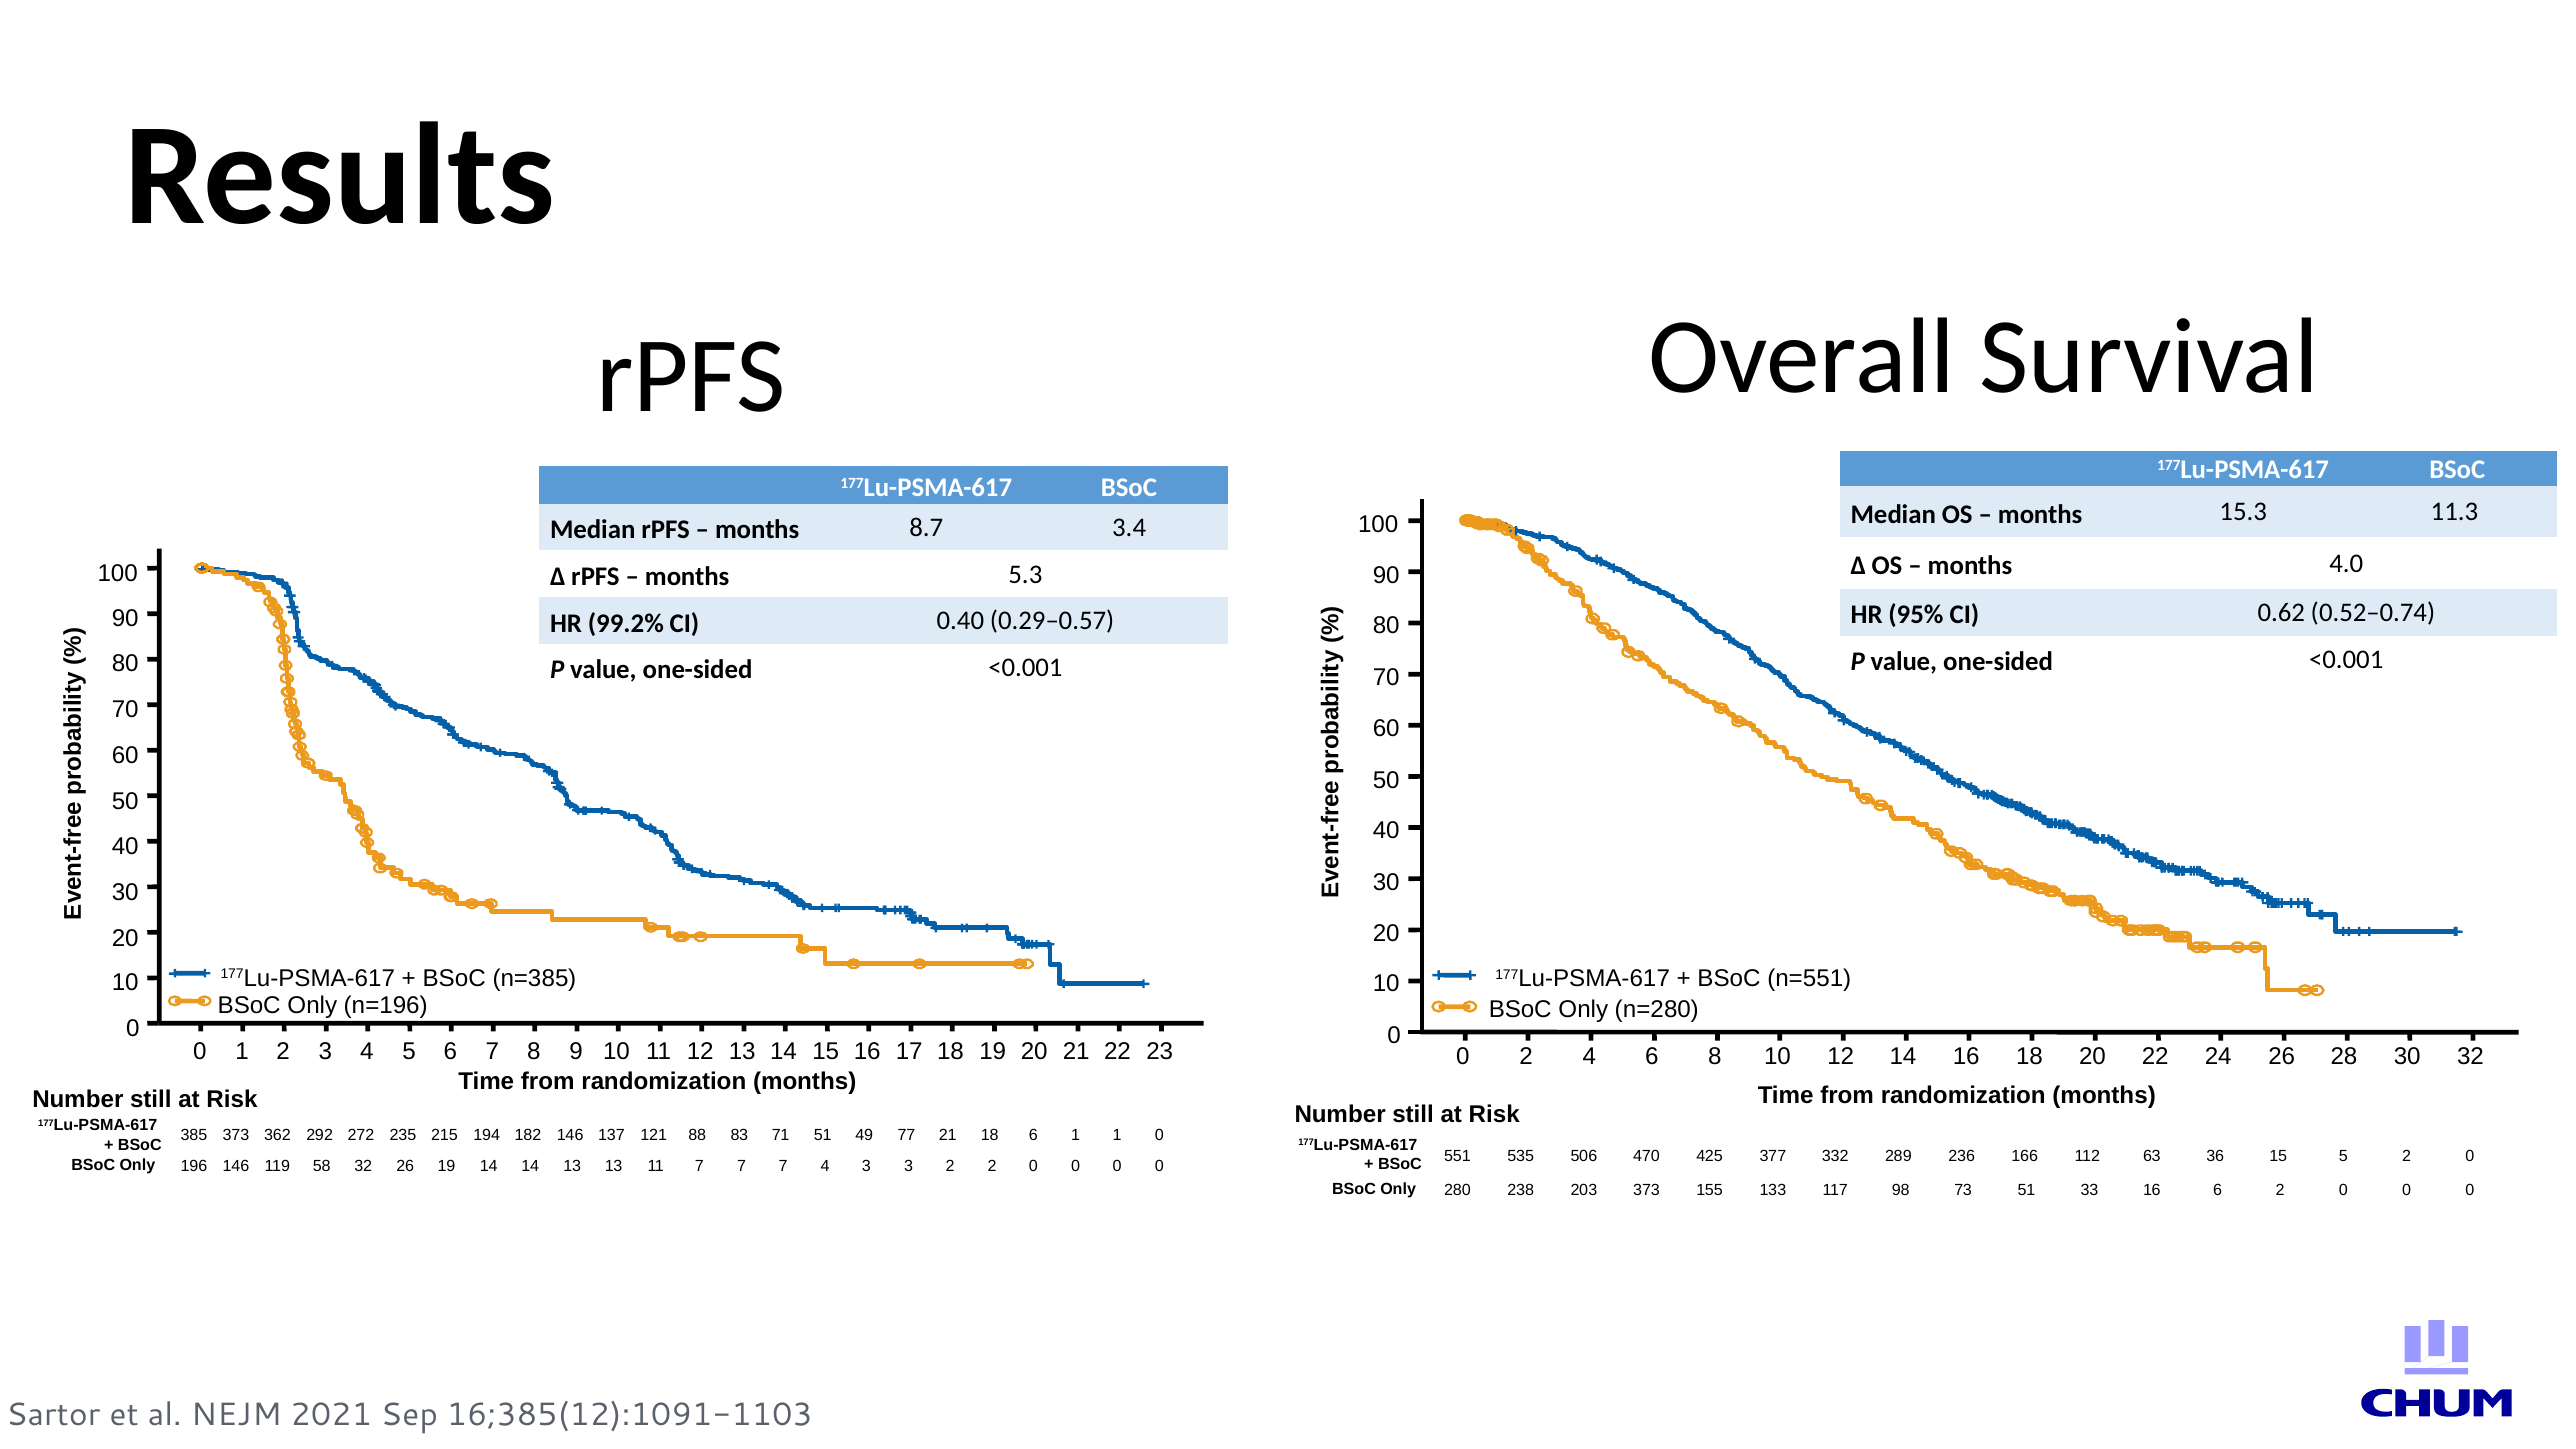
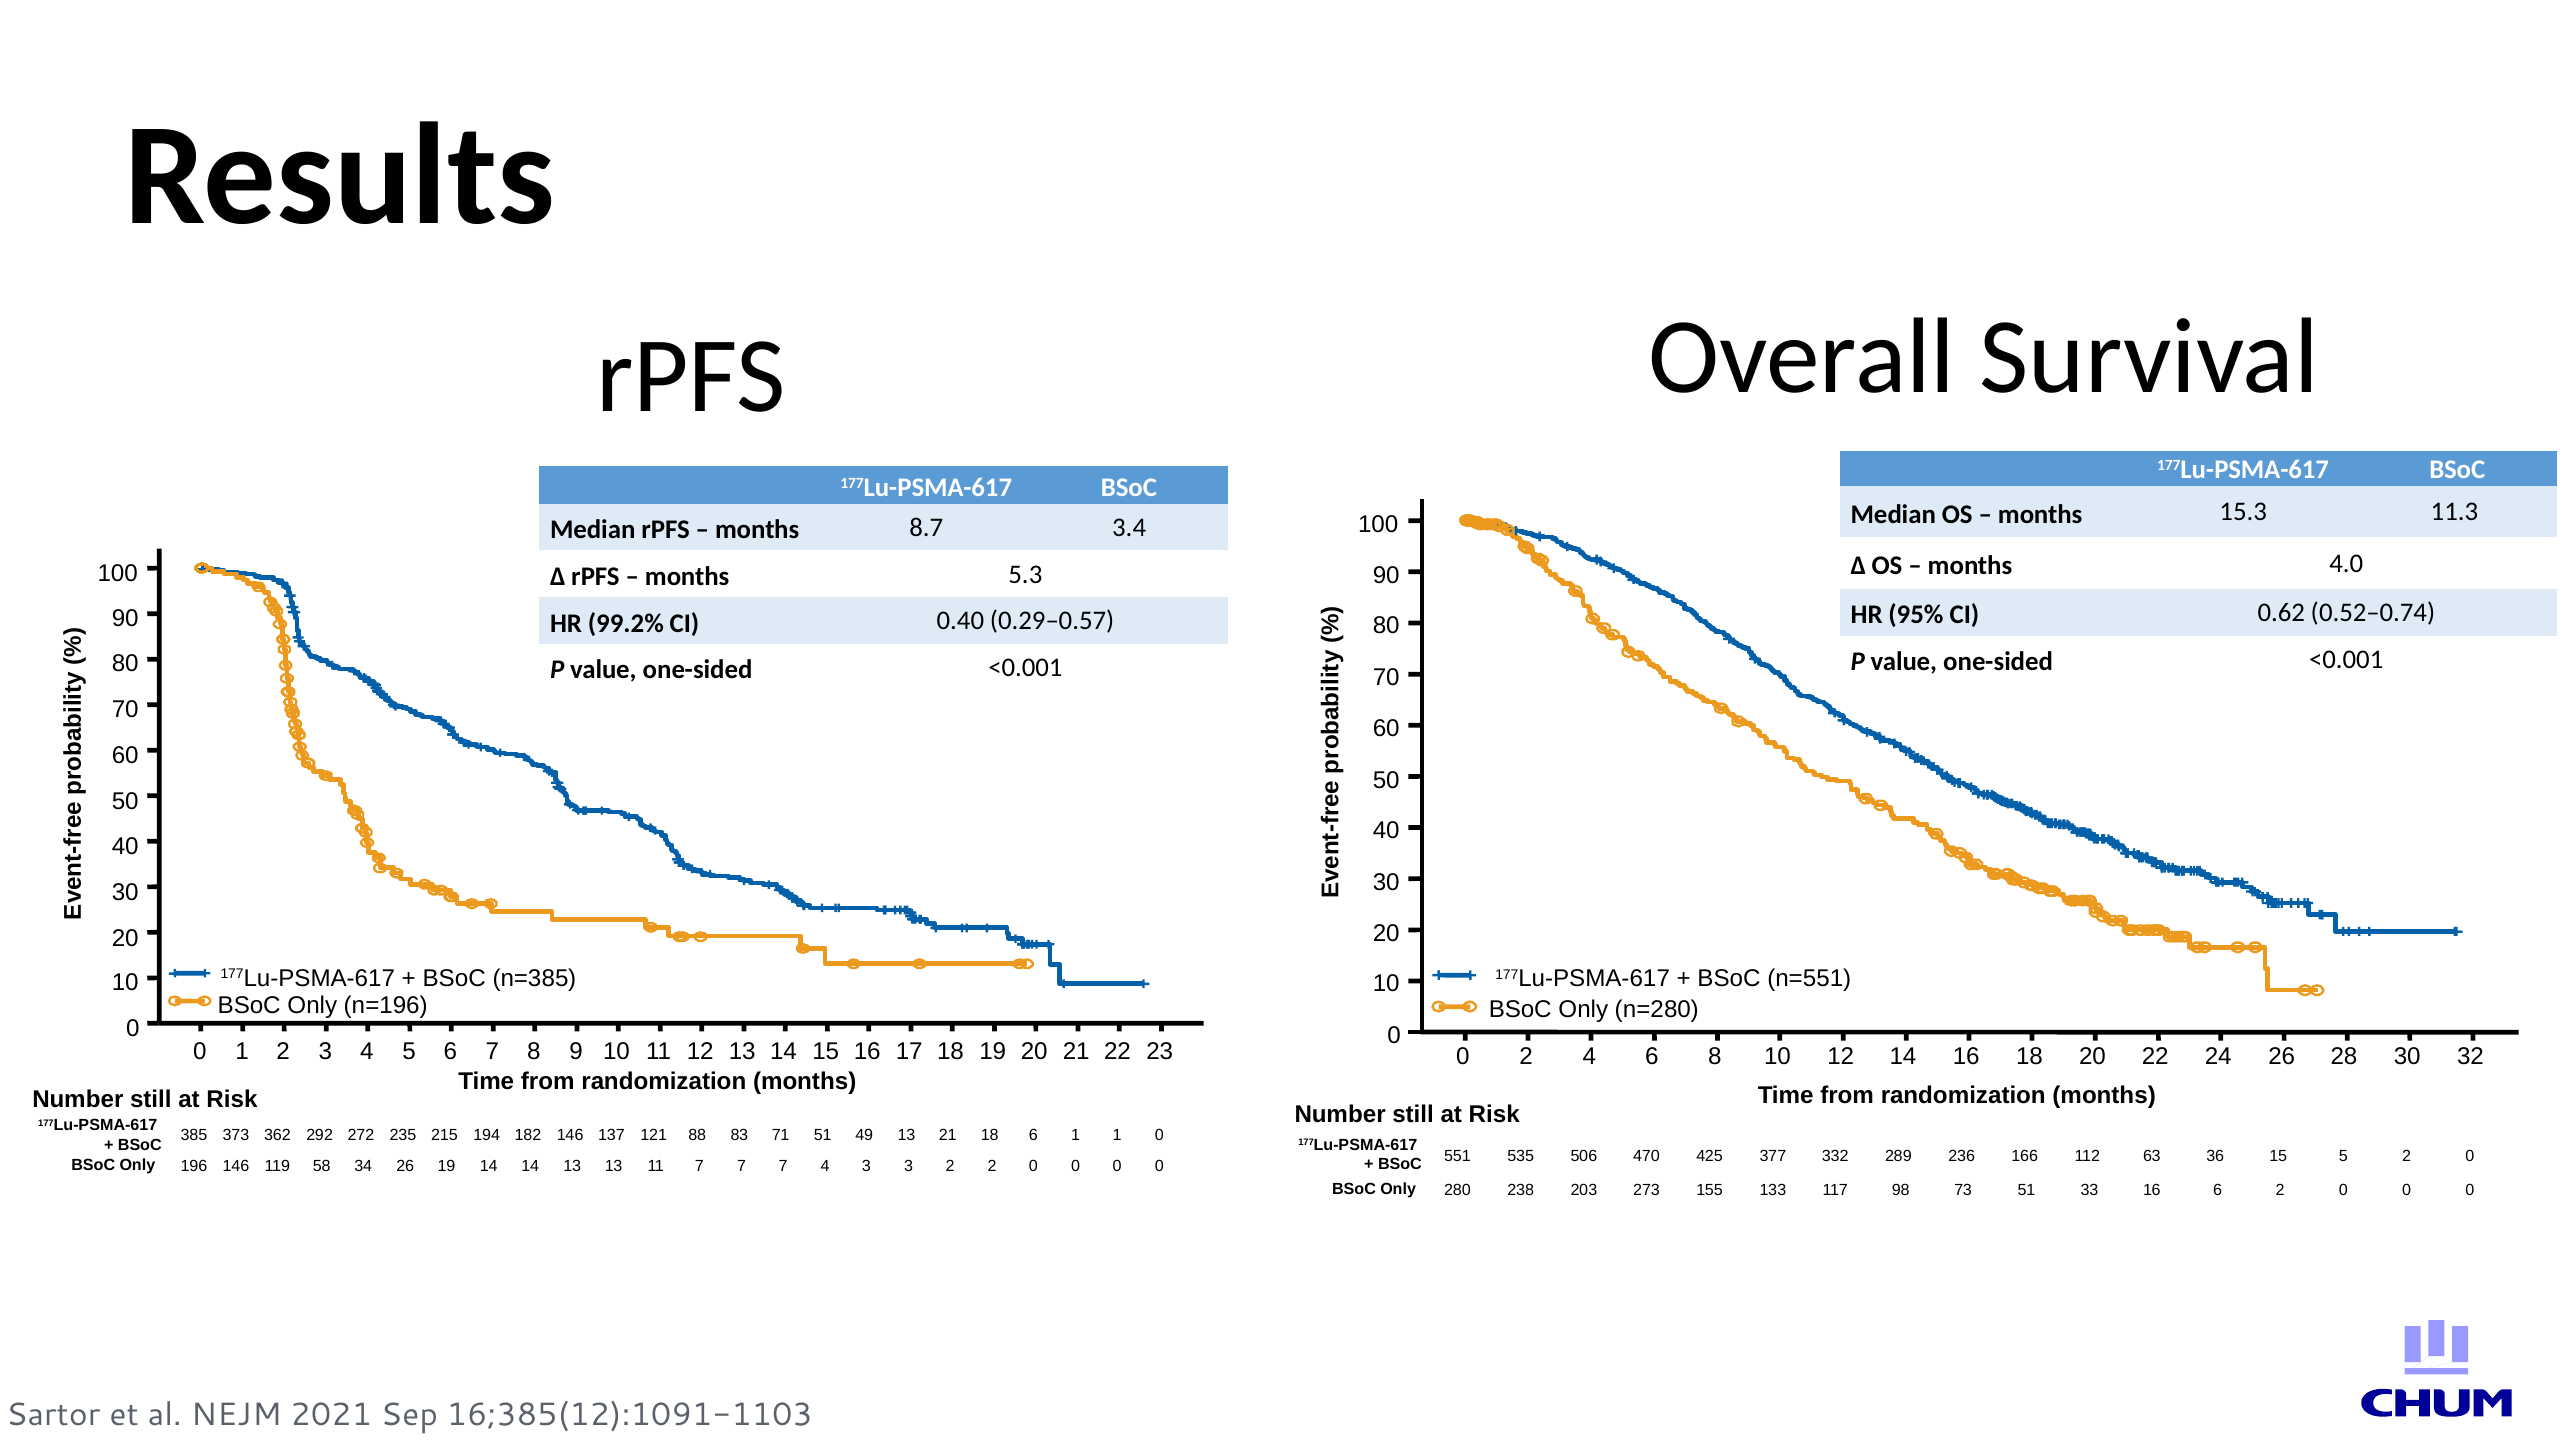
49 77: 77 -> 13
58 32: 32 -> 34
203 373: 373 -> 273
